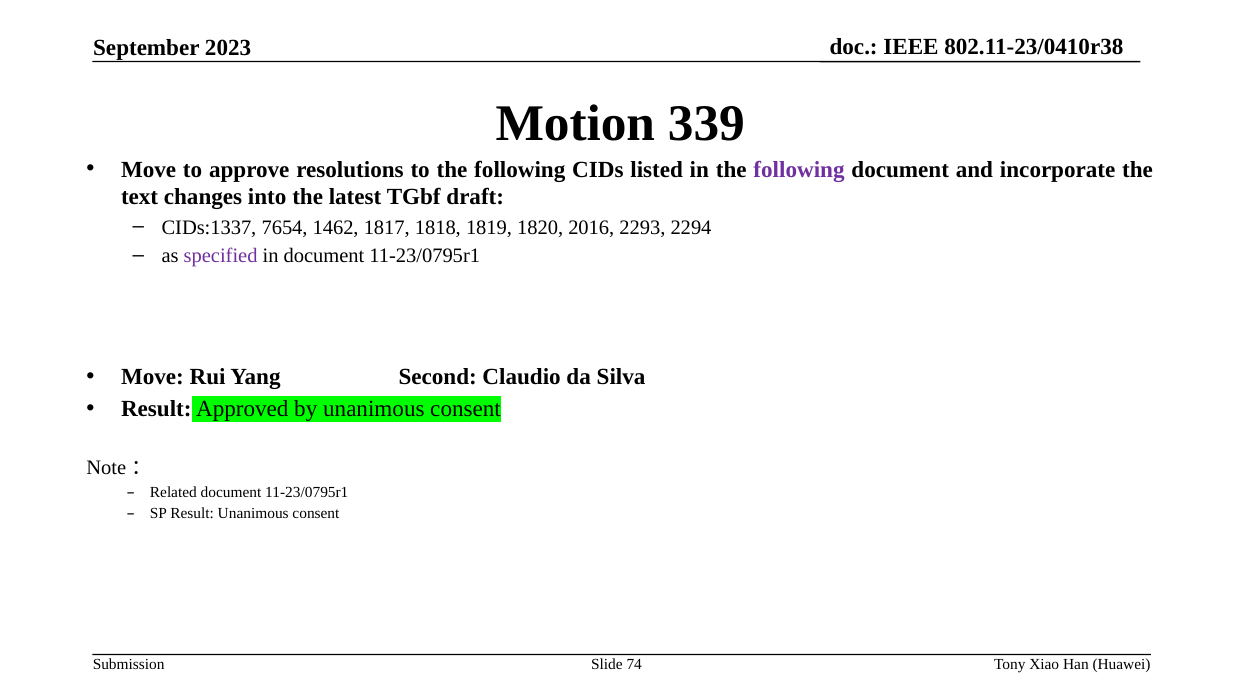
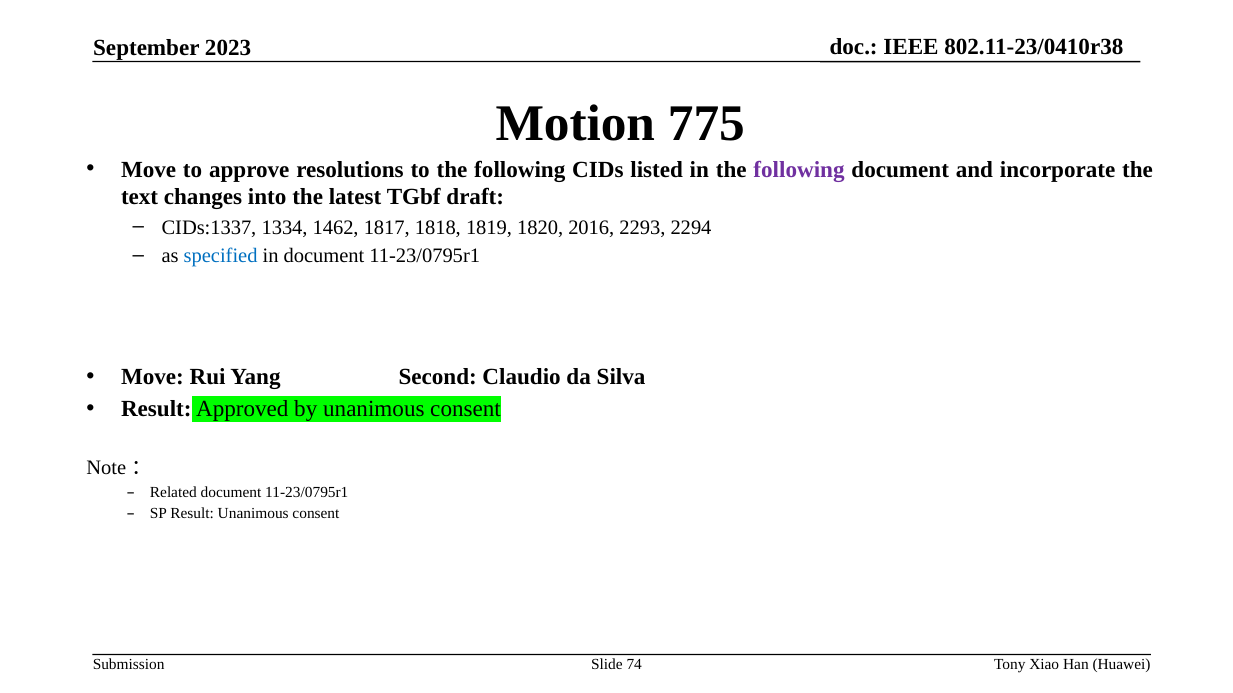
339: 339 -> 775
7654: 7654 -> 1334
specified colour: purple -> blue
